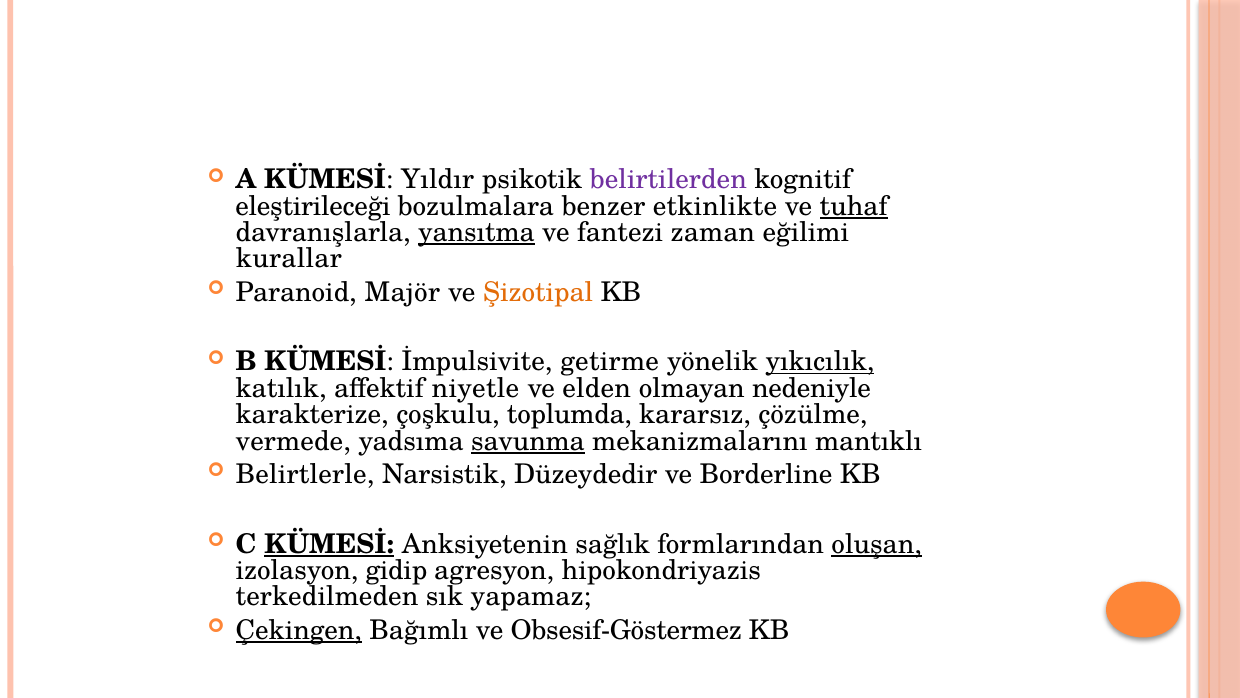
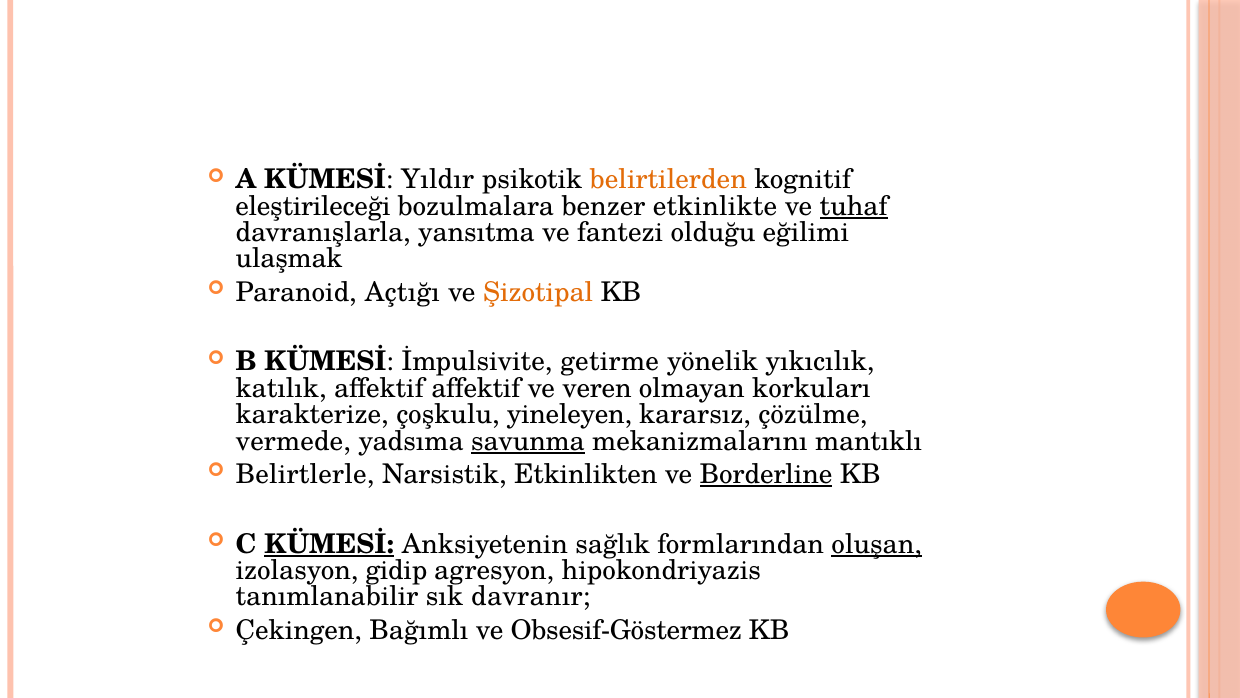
belirtilerden colour: purple -> orange
yansıtma underline: present -> none
zaman: zaman -> olduğu
kurallar: kurallar -> ulaşmak
Majör: Majör -> Açtığı
yıkıcılık underline: present -> none
affektif niyetle: niyetle -> affektif
elden: elden -> veren
nedeniyle: nedeniyle -> korkuları
toplumda: toplumda -> yineleyen
Düzeydedir: Düzeydedir -> Etkinlikten
Borderline underline: none -> present
terkedilmeden: terkedilmeden -> tanımlanabilir
yapamaz: yapamaz -> davranır
Çekingen underline: present -> none
